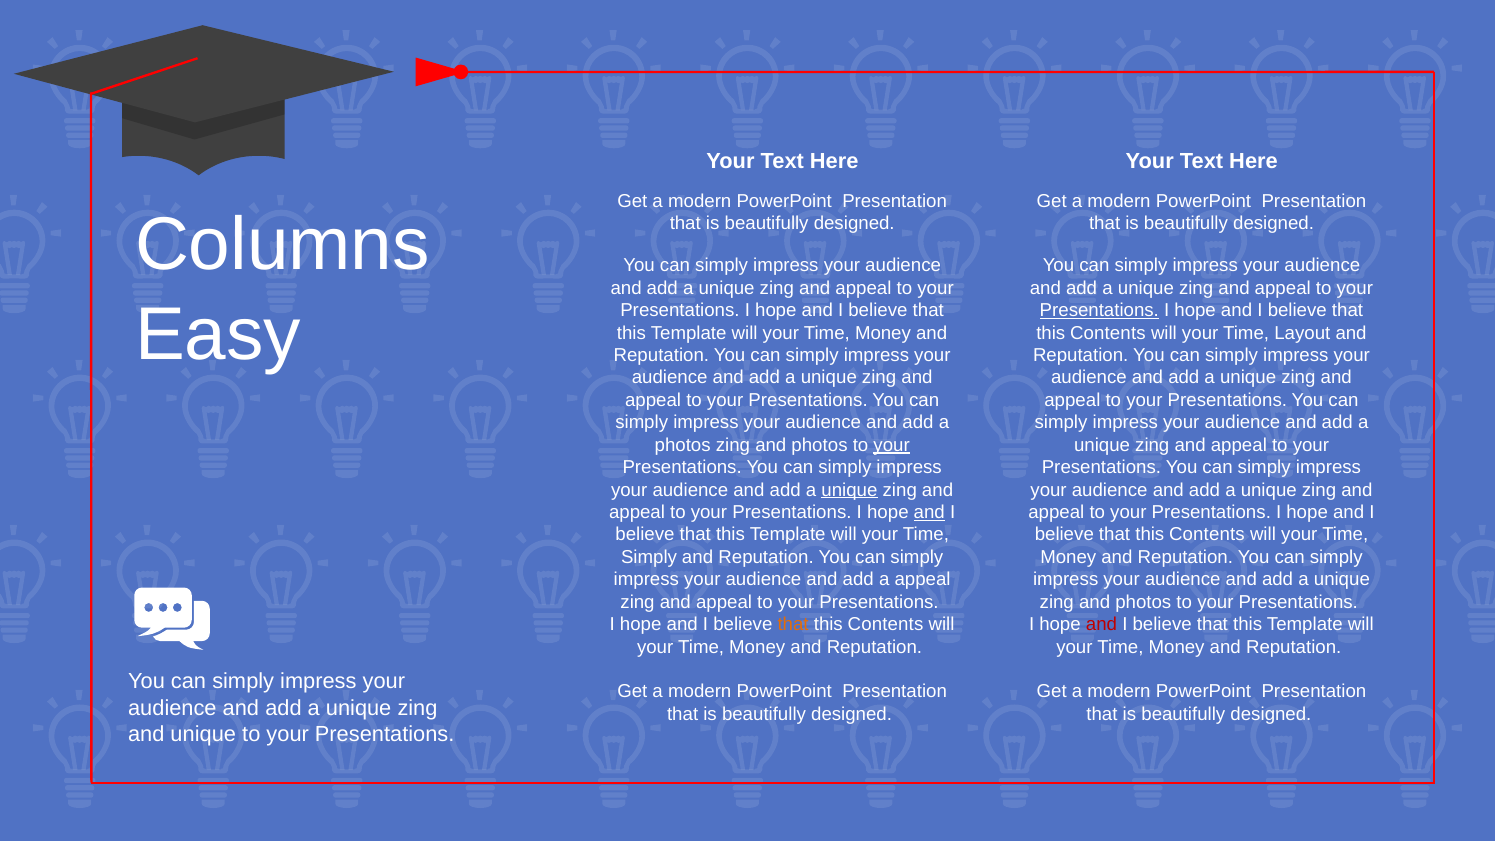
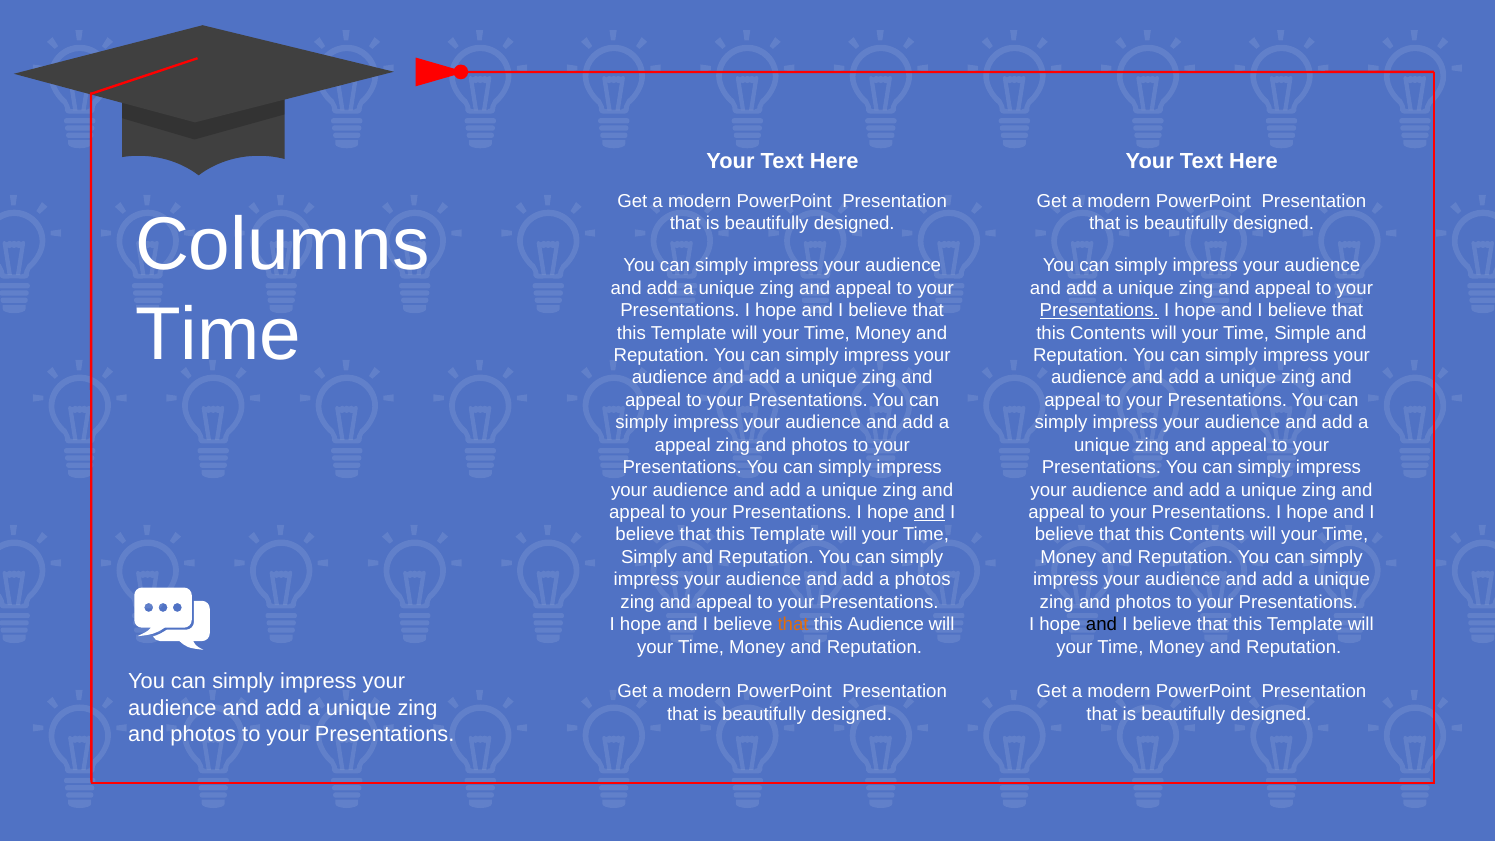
Easy at (218, 334): Easy -> Time
Layout: Layout -> Simple
photos at (683, 445): photos -> appeal
your at (892, 445) underline: present -> none
unique at (849, 490) underline: present -> none
a appeal: appeal -> photos
Contents at (885, 624): Contents -> Audience
and at (1101, 624) colour: red -> black
unique at (203, 734): unique -> photos
